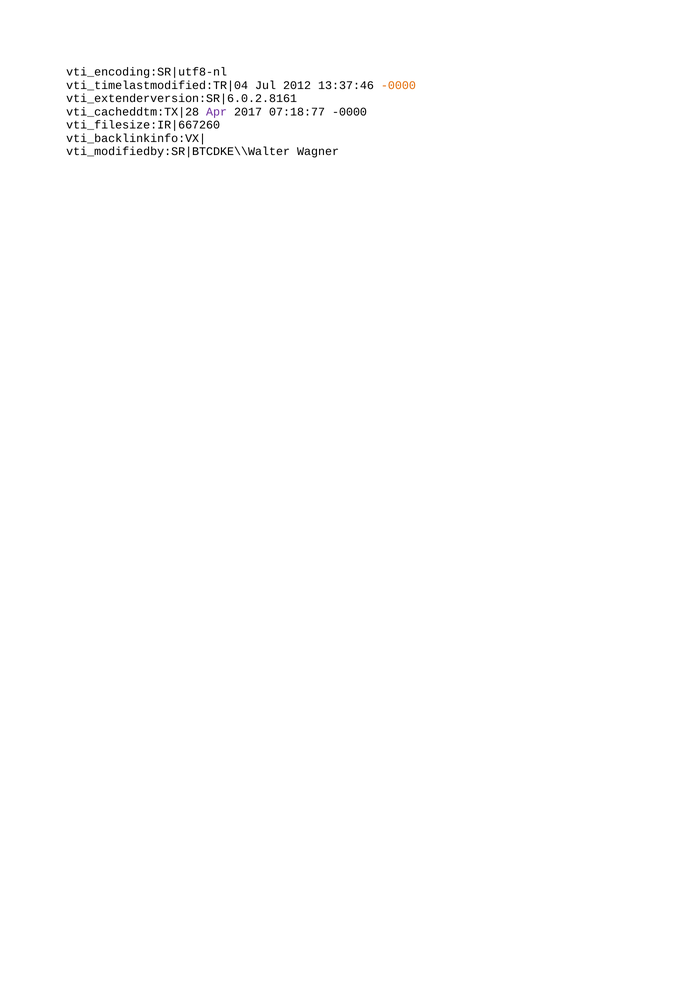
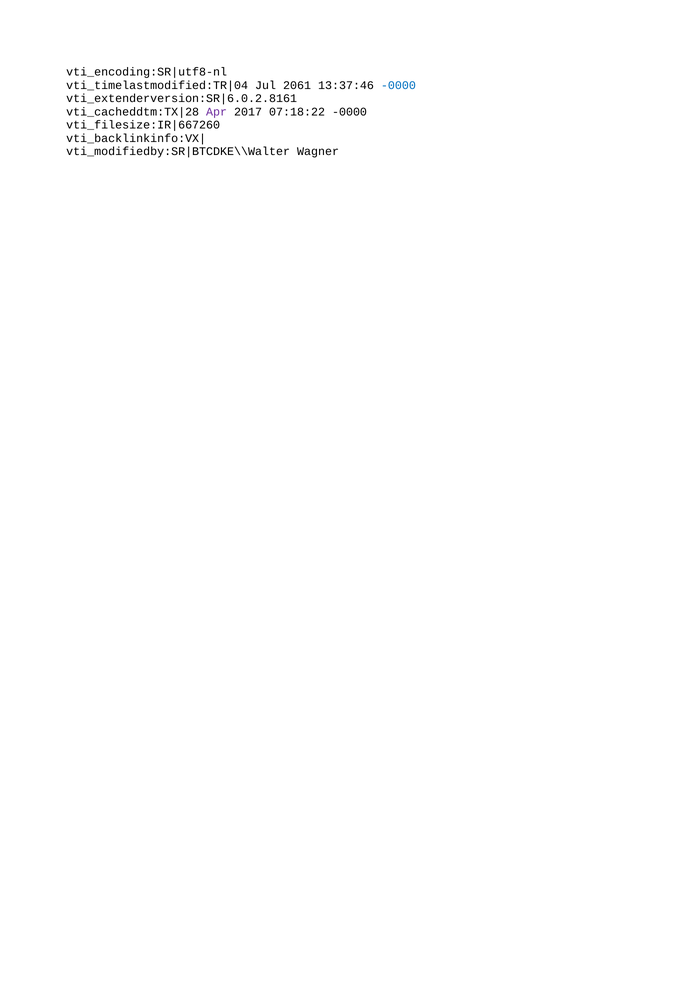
2012: 2012 -> 2061
-0000 at (398, 85) colour: orange -> blue
07:18:77: 07:18:77 -> 07:18:22
